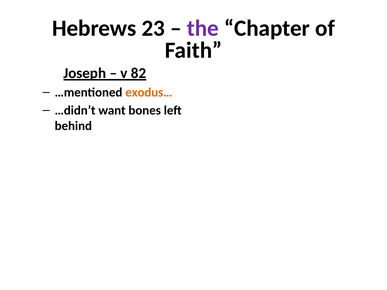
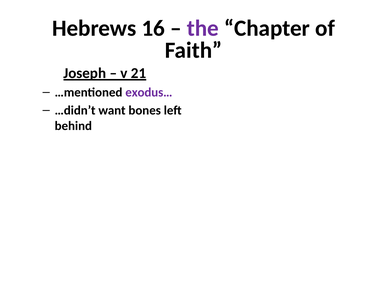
23: 23 -> 16
82: 82 -> 21
exodus… colour: orange -> purple
